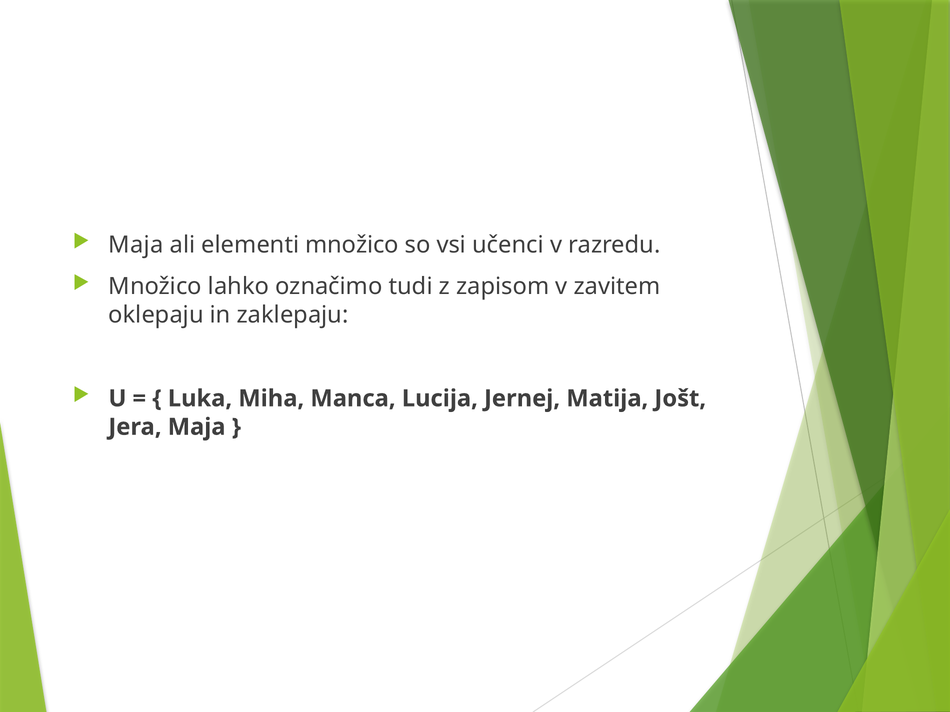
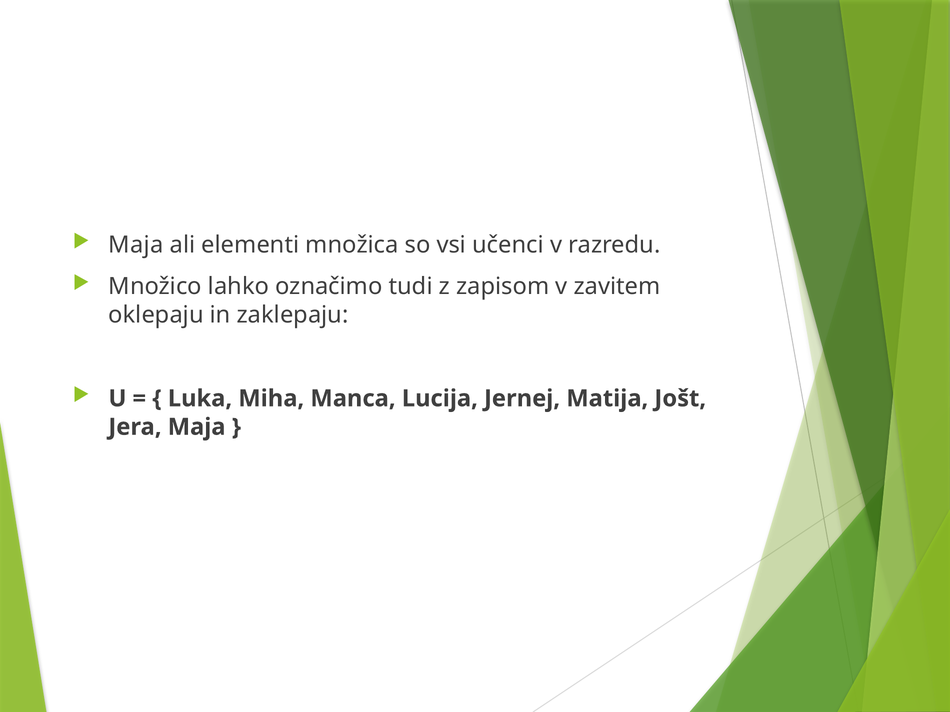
elementi množico: množico -> množica
